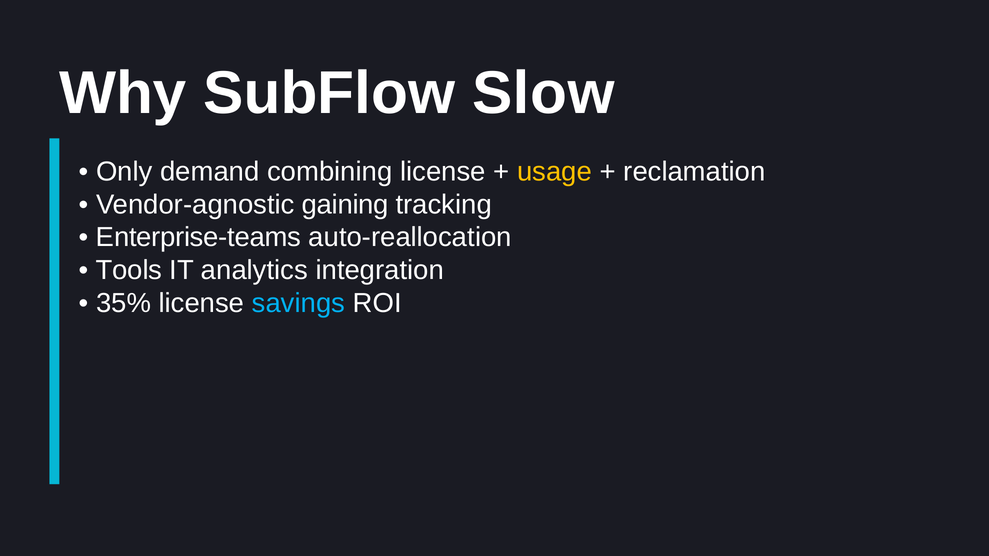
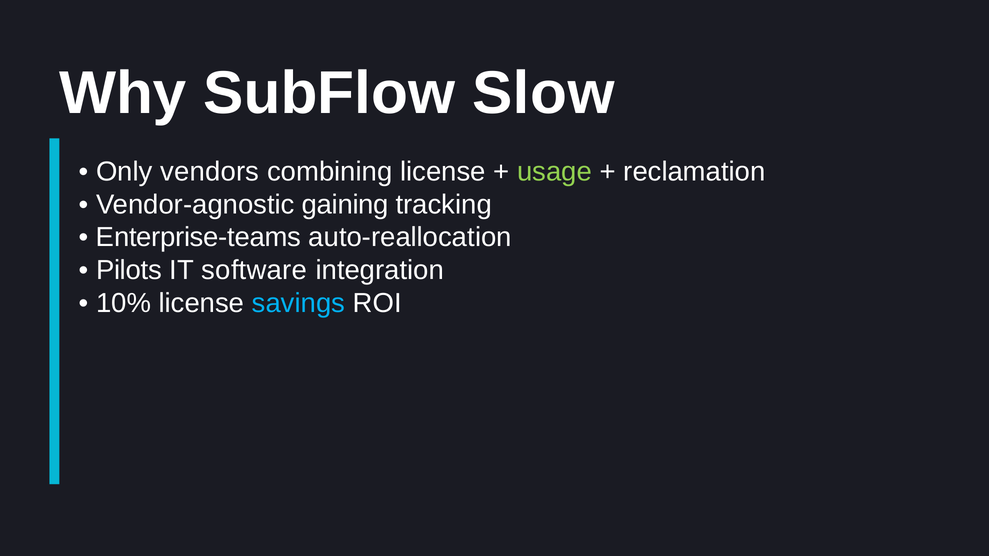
demand: demand -> vendors
usage colour: yellow -> light green
Tools: Tools -> Pilots
analytics: analytics -> software
35%: 35% -> 10%
